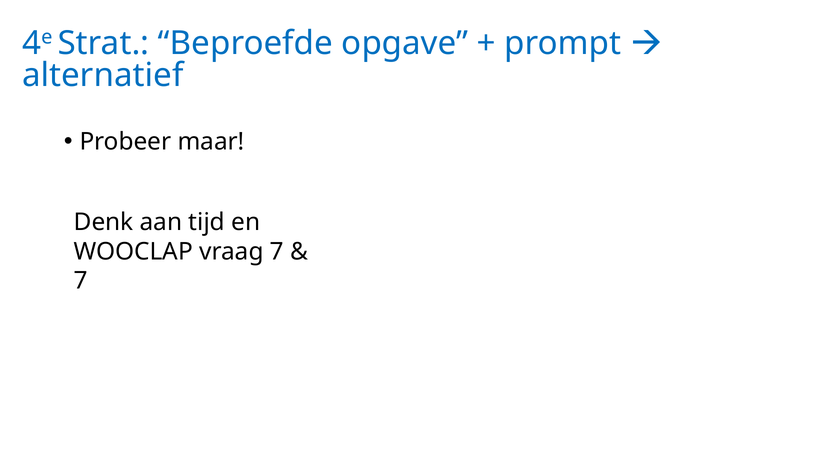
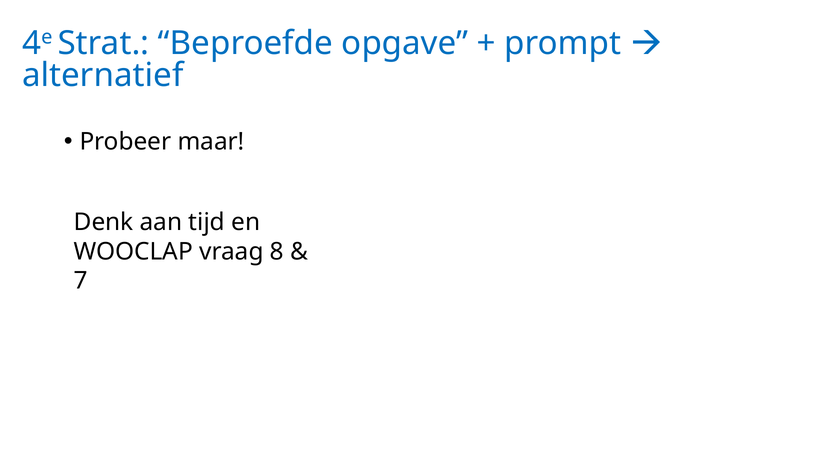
vraag 7: 7 -> 8
